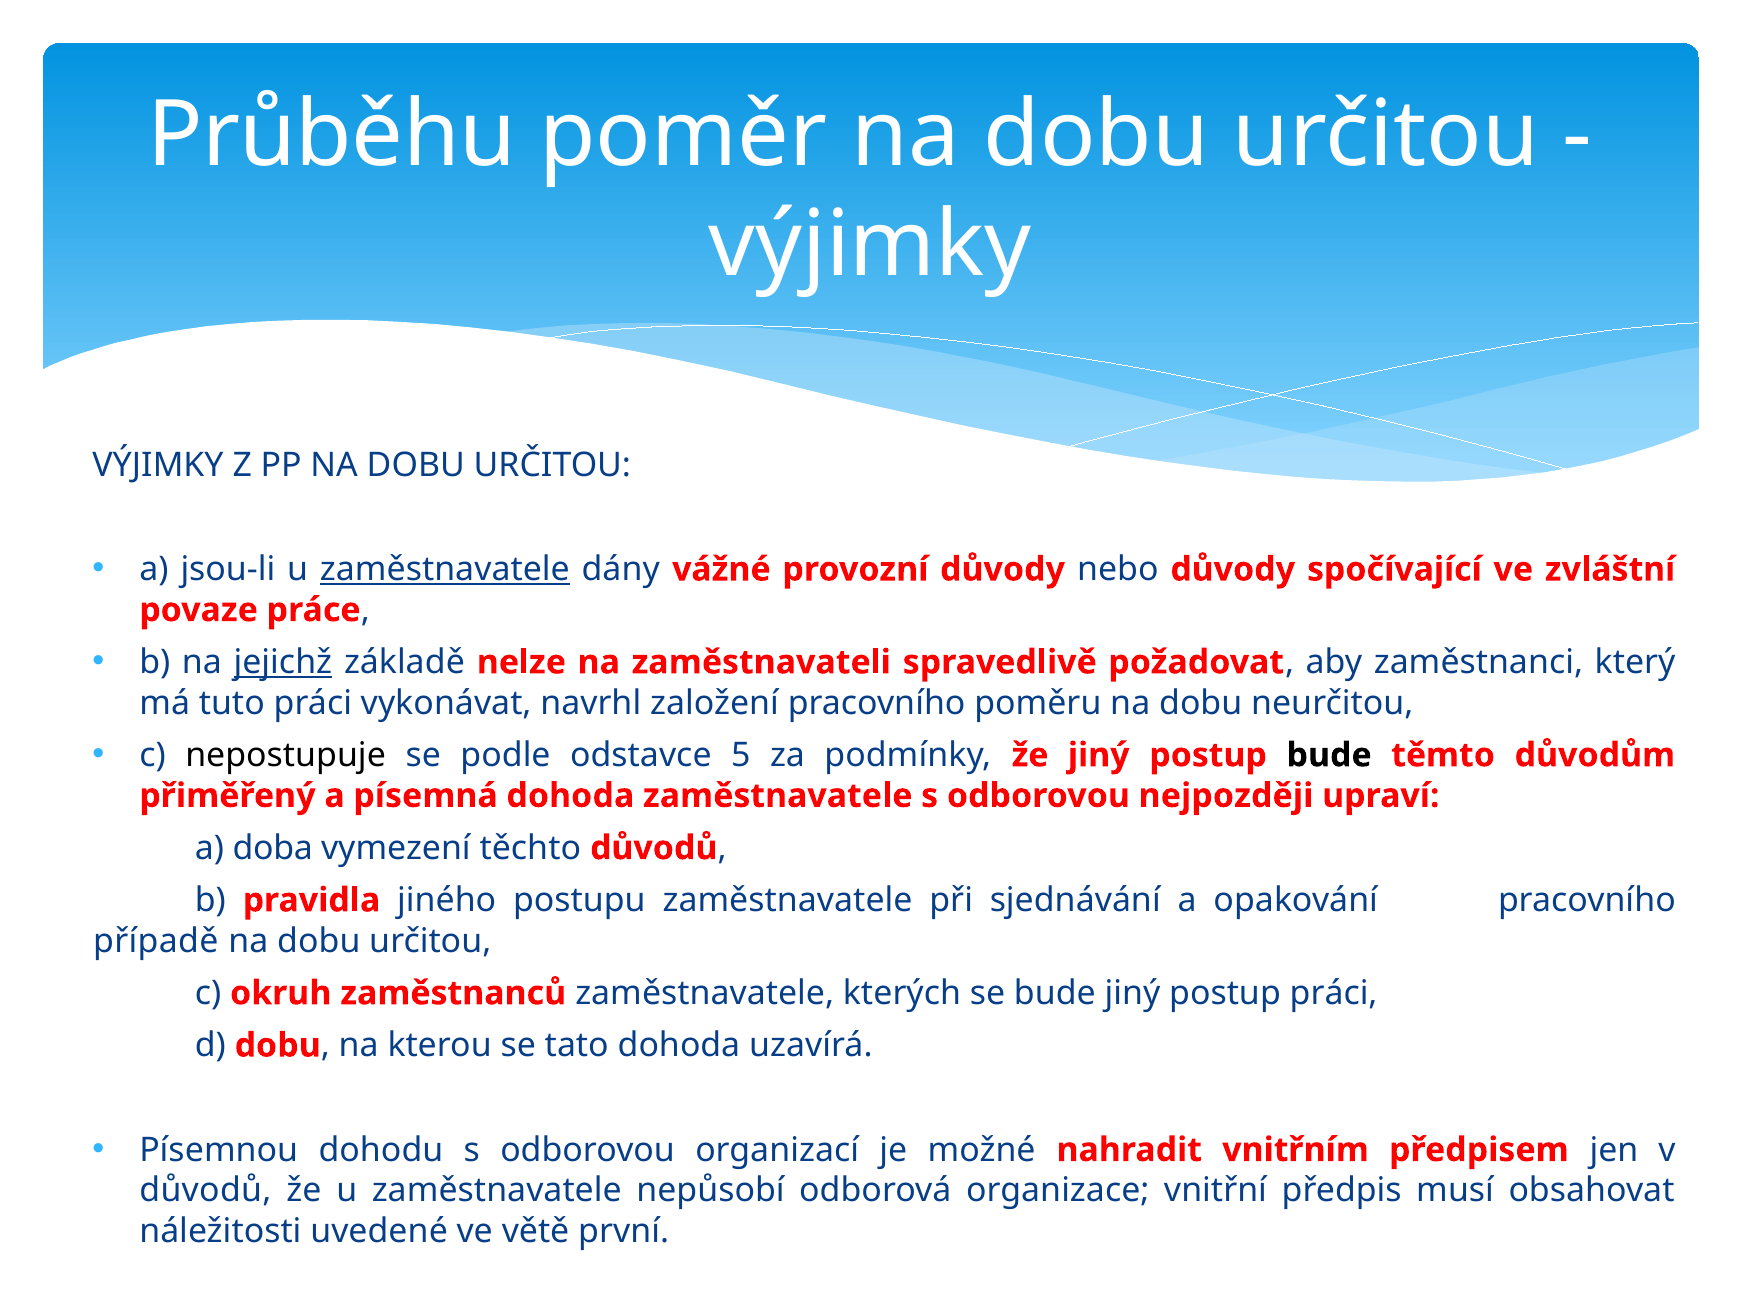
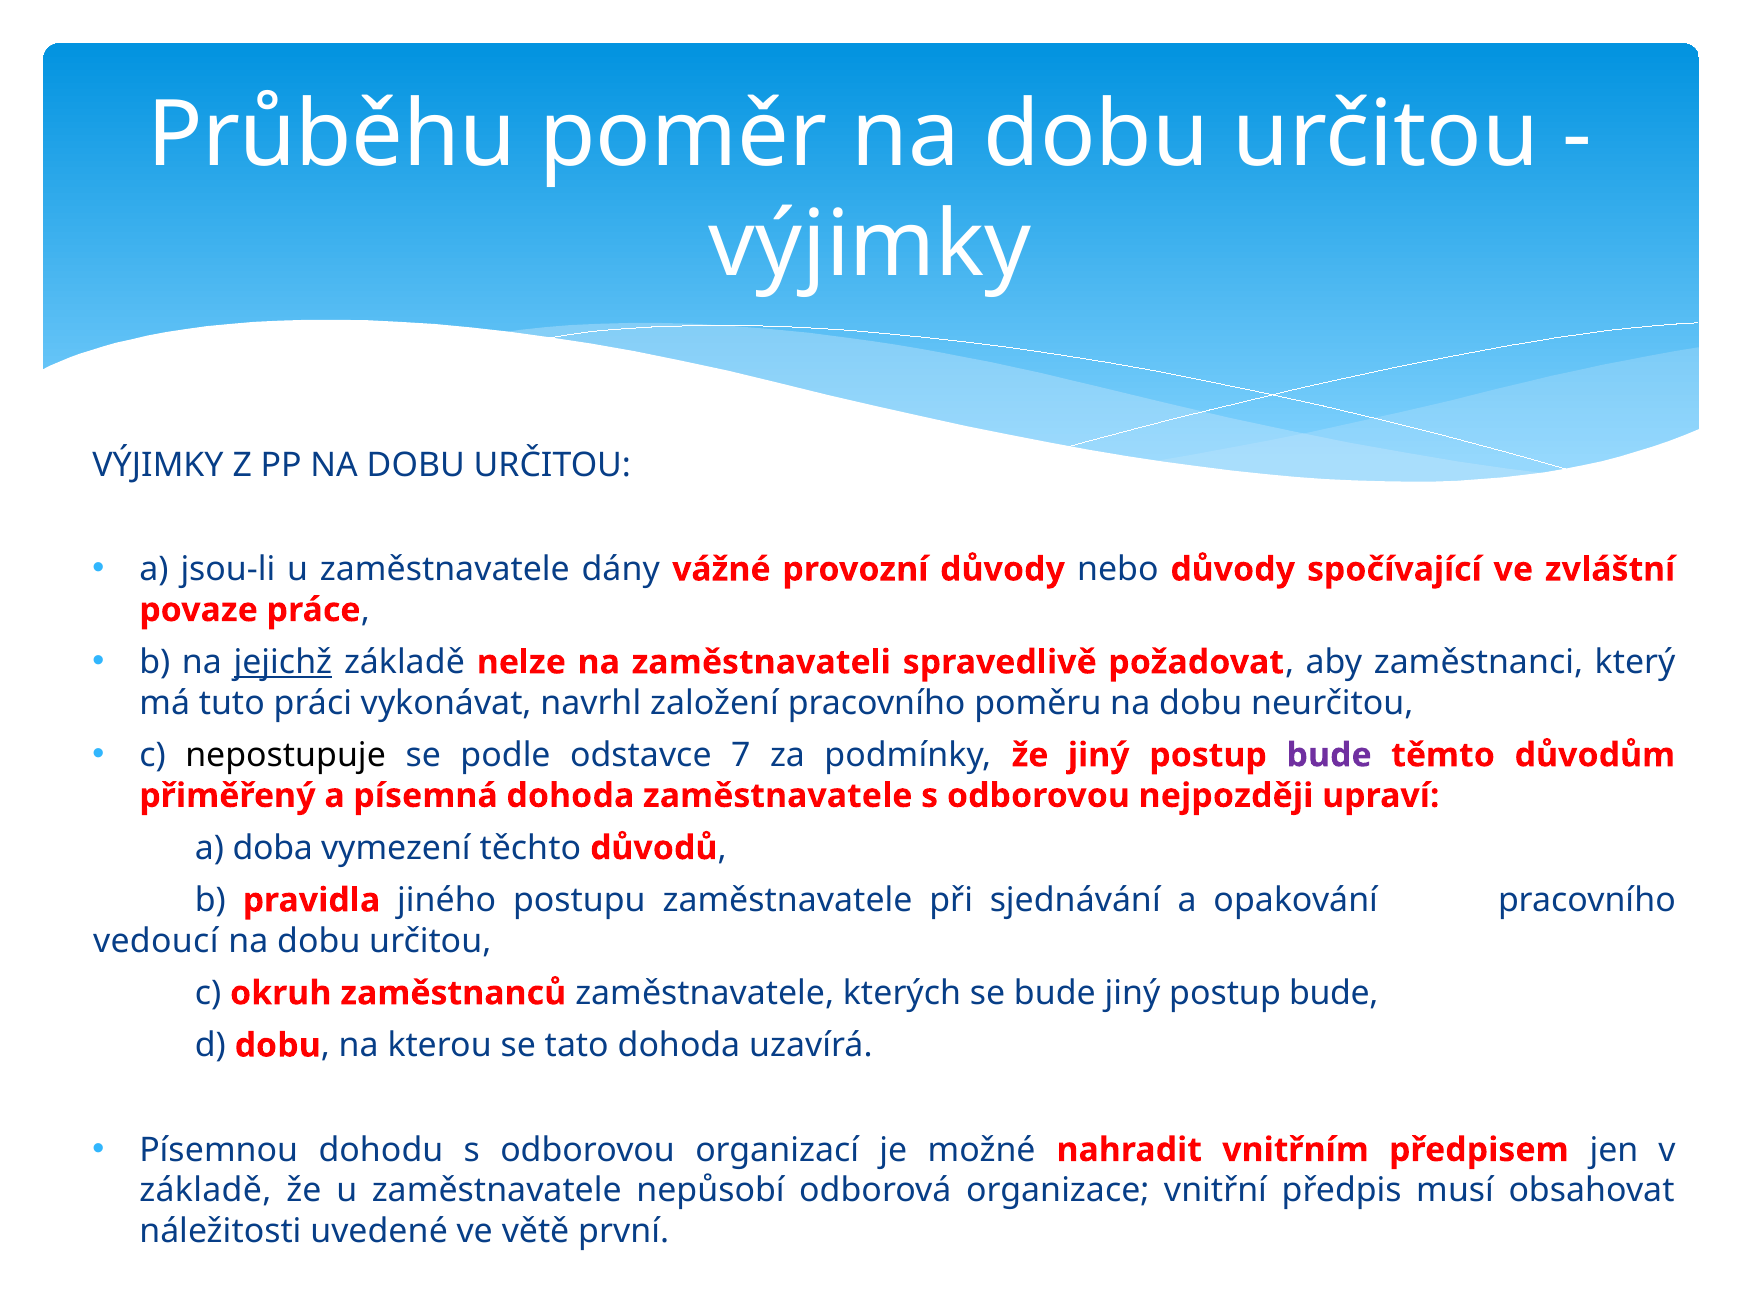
zaměstnavatele at (445, 569) underline: present -> none
5: 5 -> 7
bude at (1329, 755) colour: black -> purple
případě: případě -> vedoucí
bude jiný postup práci: práci -> bude
důvodů at (205, 1190): důvodů -> základě
